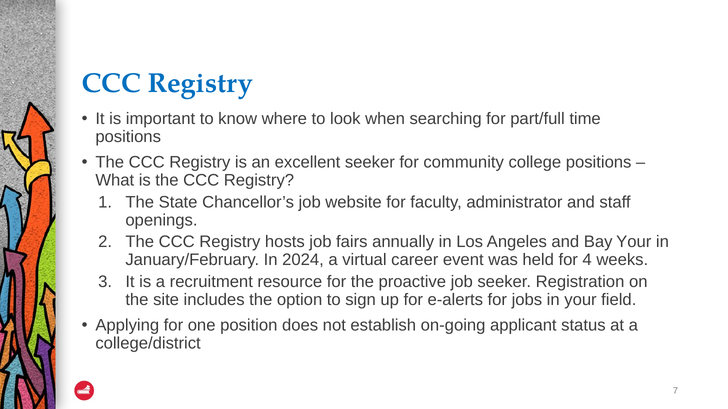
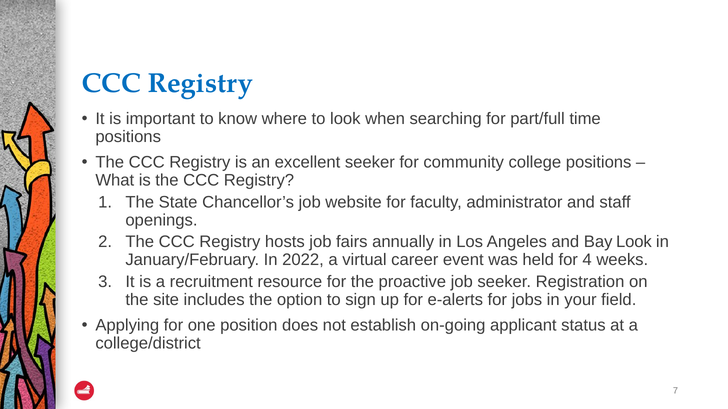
Bay Your: Your -> Look
2024: 2024 -> 2022
